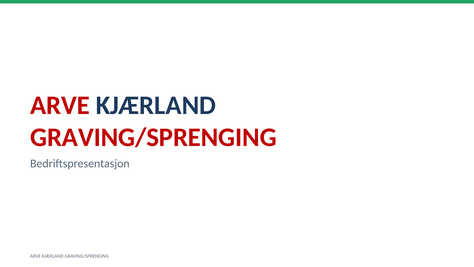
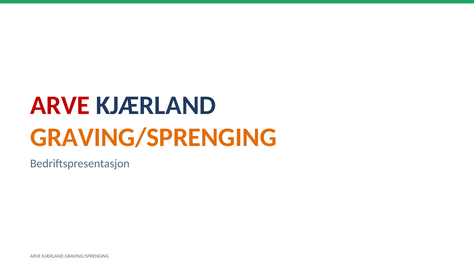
GRAVING/SPRENGING at (153, 137) colour: red -> orange
